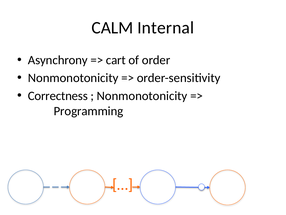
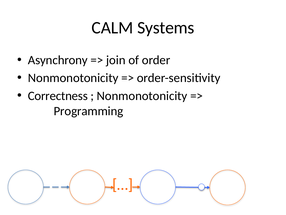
Internal: Internal -> Systems
cart: cart -> join
